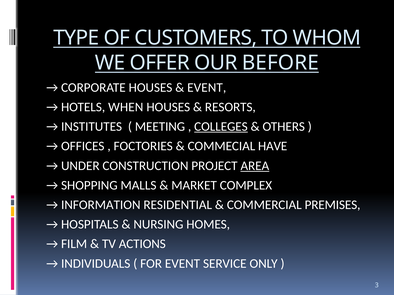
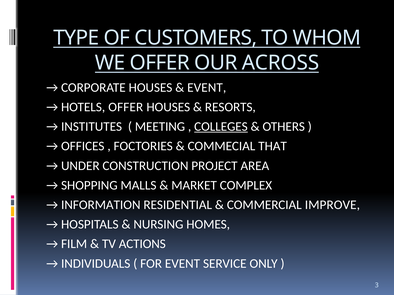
BEFORE: BEFORE -> ACROSS
HOTELS WHEN: WHEN -> OFFER
HAVE: HAVE -> THAT
AREA underline: present -> none
PREMISES: PREMISES -> IMPROVE
